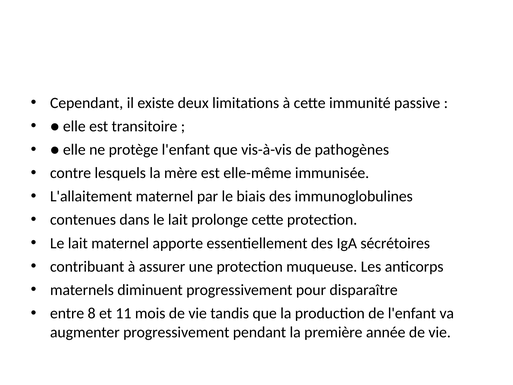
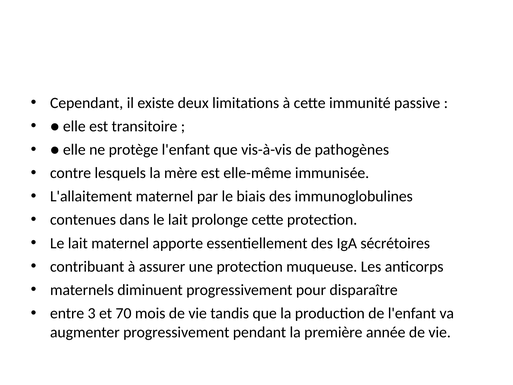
8: 8 -> 3
11: 11 -> 70
